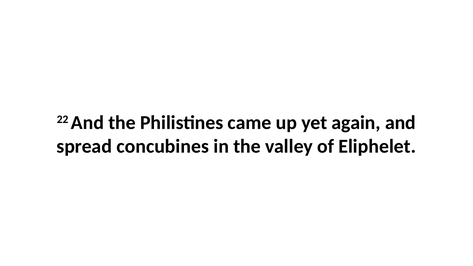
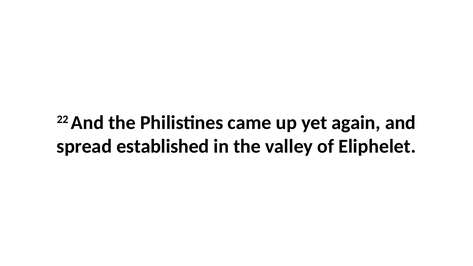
concubines: concubines -> established
